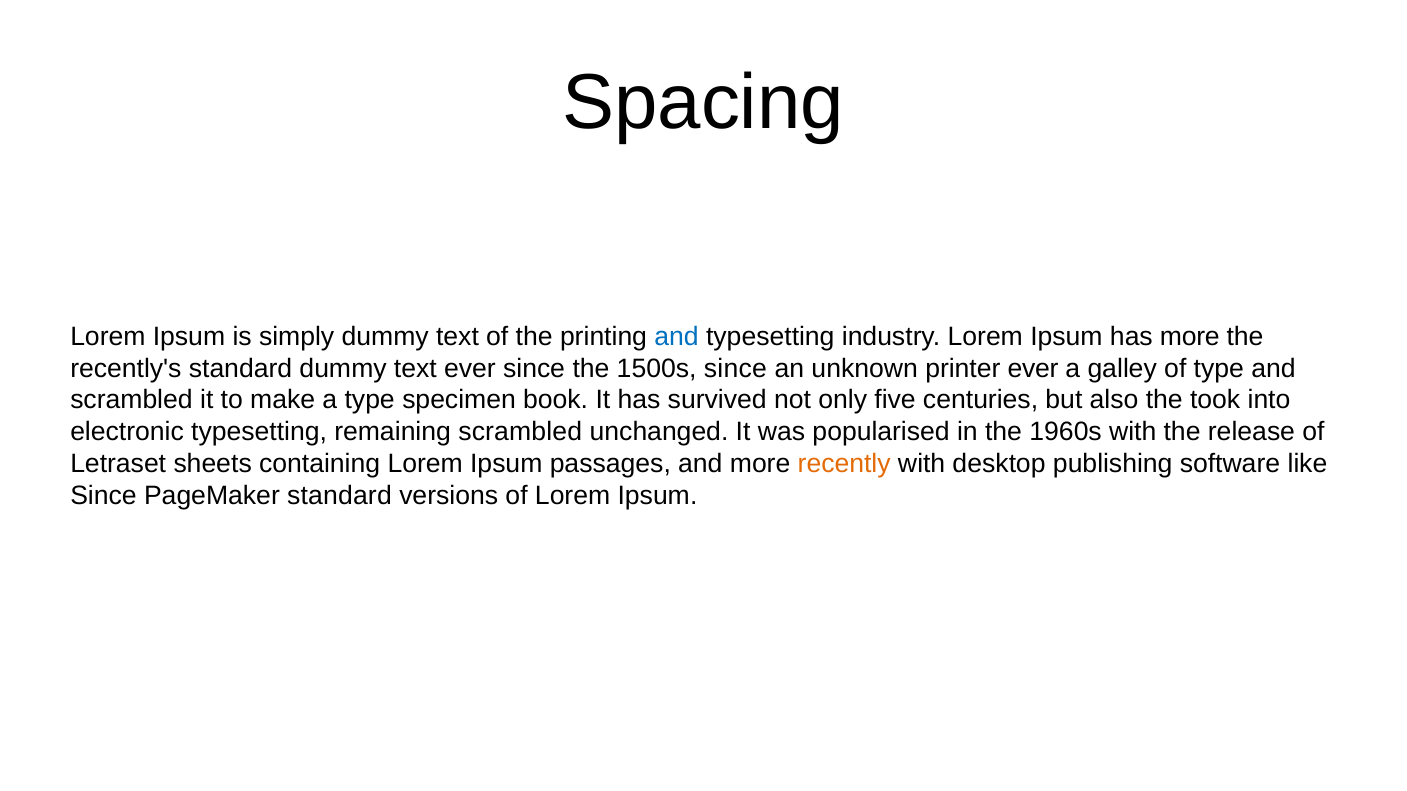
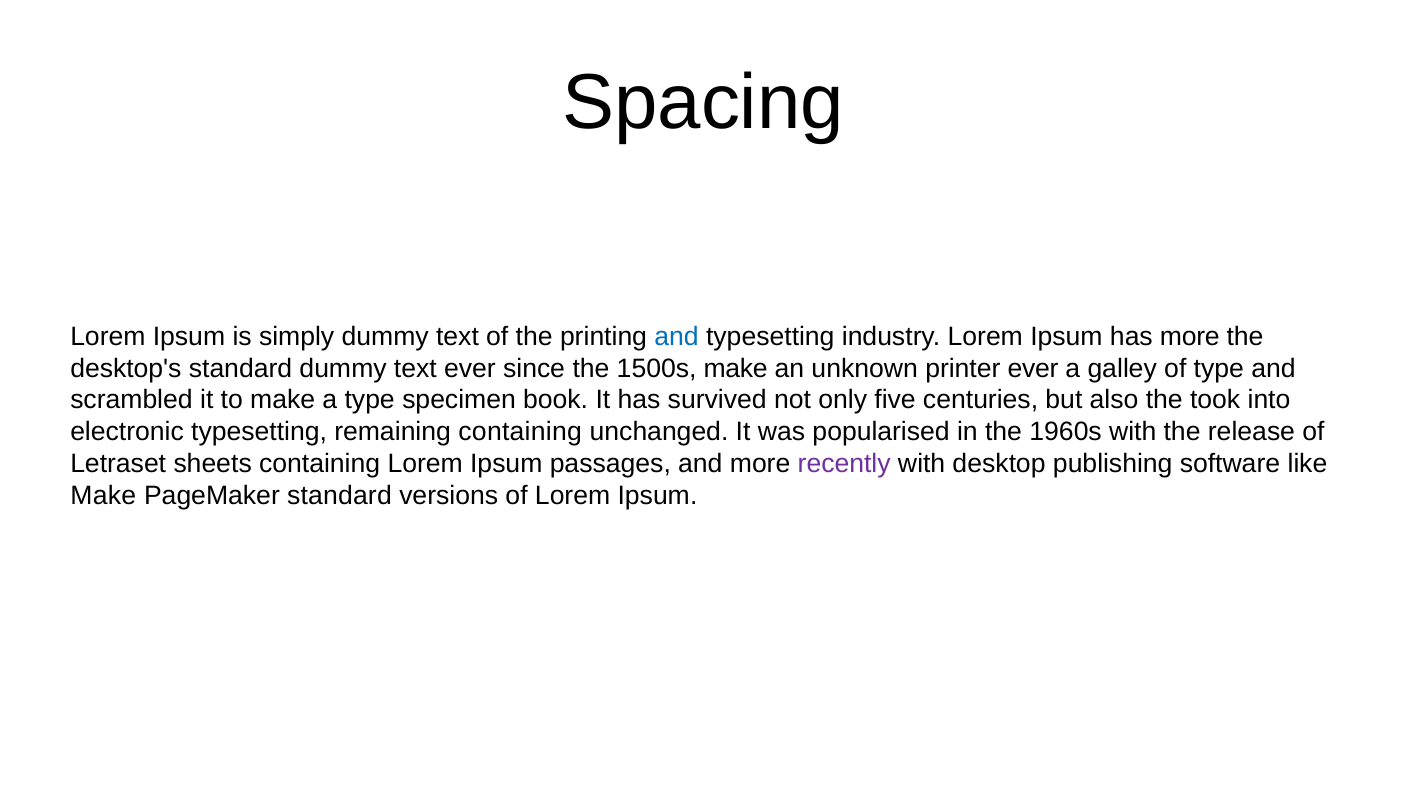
recently's: recently's -> desktop's
1500s since: since -> make
remaining scrambled: scrambled -> containing
recently colour: orange -> purple
Since at (103, 496): Since -> Make
